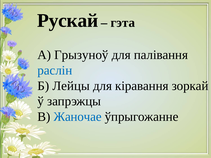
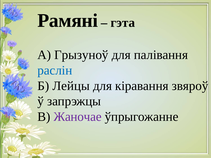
Рускай: Рускай -> Рамяні
зopкaй: зopкaй -> звяроў
Жаночае colour: blue -> purple
